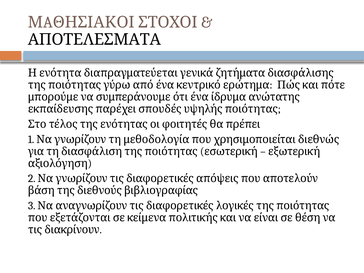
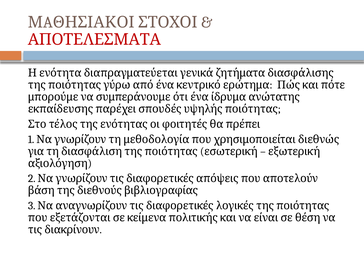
ΑΠΟΤΕΛΕΣΜΑΤΑ colour: black -> red
